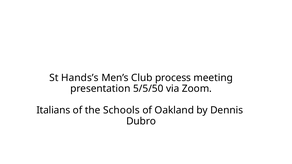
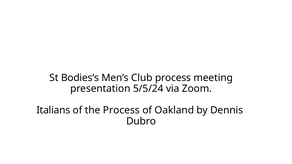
Hands’s: Hands’s -> Bodies’s
5/5/50: 5/5/50 -> 5/5/24
the Schools: Schools -> Process
